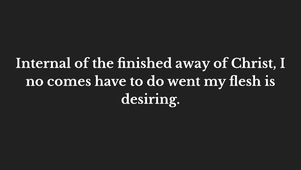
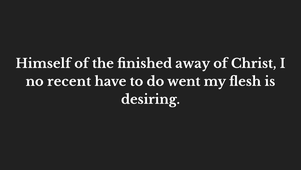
Internal: Internal -> Himself
comes: comes -> recent
